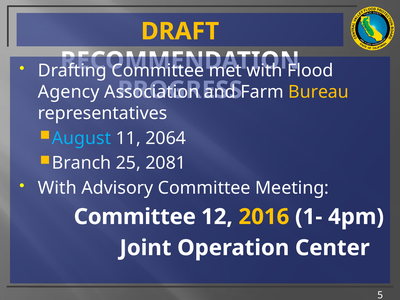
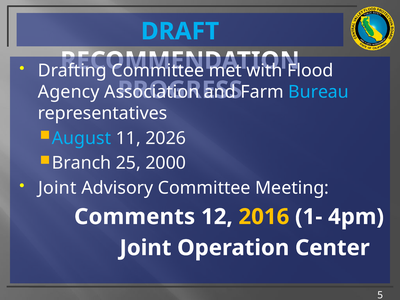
DRAFT colour: yellow -> light blue
Bureau colour: yellow -> light blue
2064: 2064 -> 2026
2081: 2081 -> 2000
With at (57, 188): With -> Joint
Committee at (135, 217): Committee -> Comments
